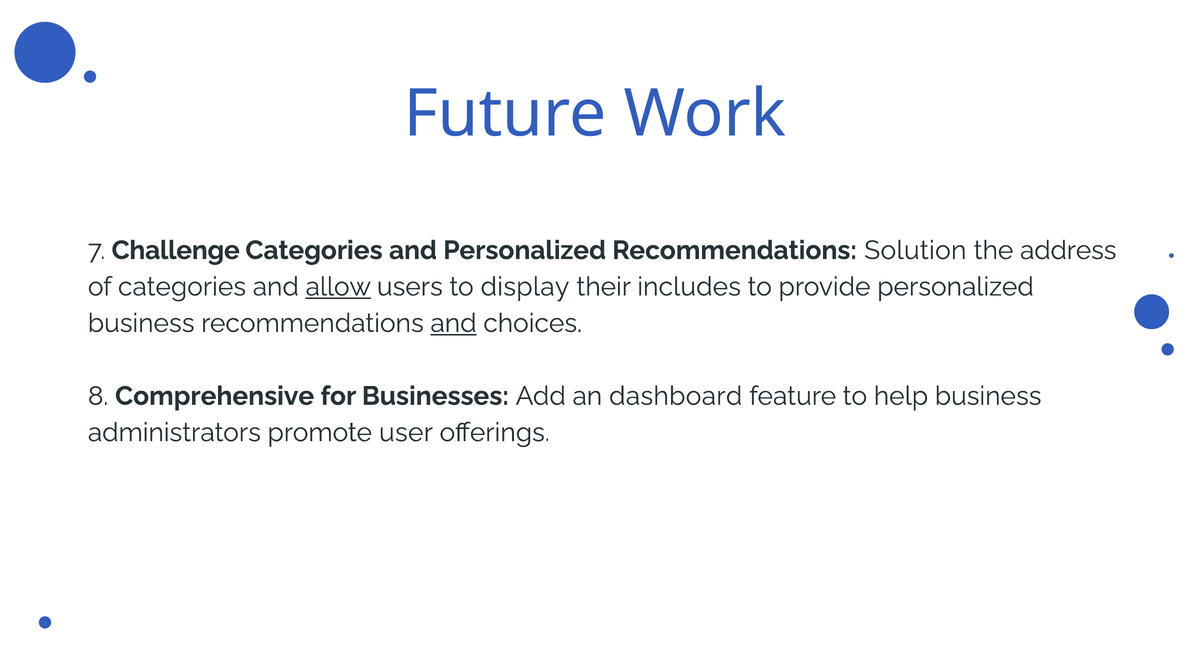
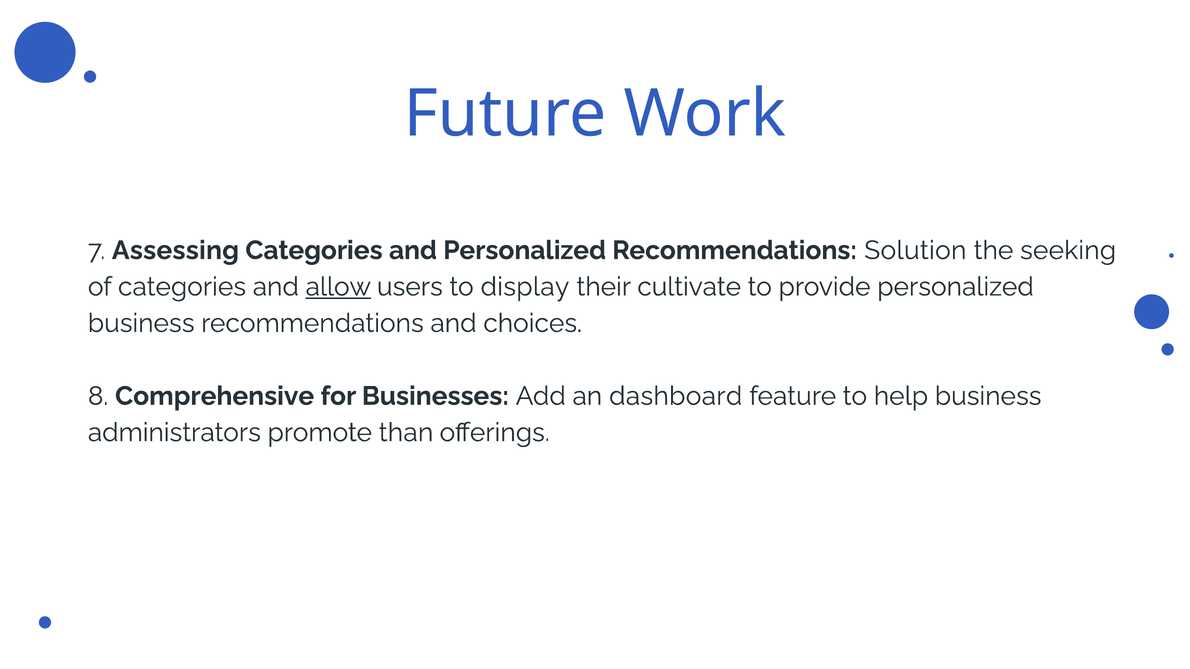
Challenge: Challenge -> Assessing
address: address -> seeking
includes: includes -> cultivate
and at (453, 323) underline: present -> none
user: user -> than
